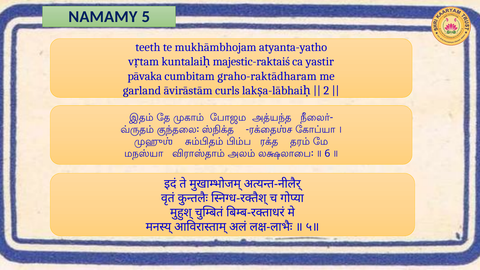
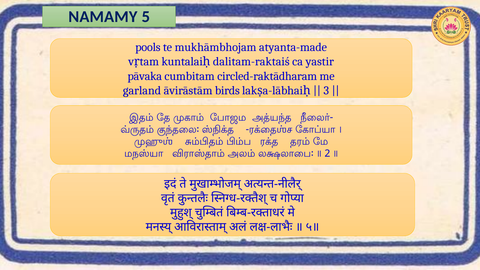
teeth: teeth -> pools
atyanta-yatho: atyanta-yatho -> atyanta-made
majestic-raktaiś: majestic-raktaiś -> dalitam-raktaiś
graho-raktādharam: graho-raktādharam -> circled-raktādharam
curls: curls -> birds
2: 2 -> 3
6: 6 -> 2
